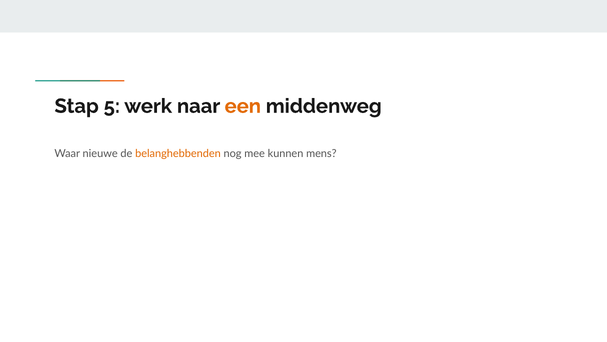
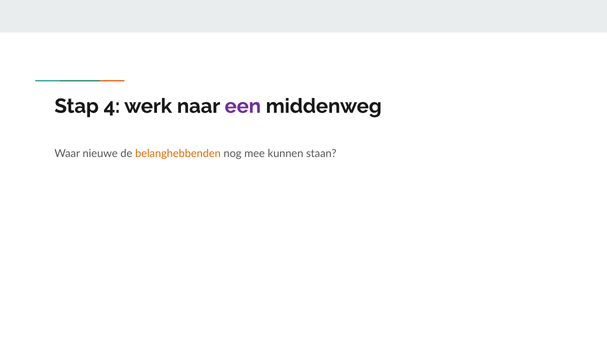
5: 5 -> 4
een colour: orange -> purple
mens: mens -> staan
